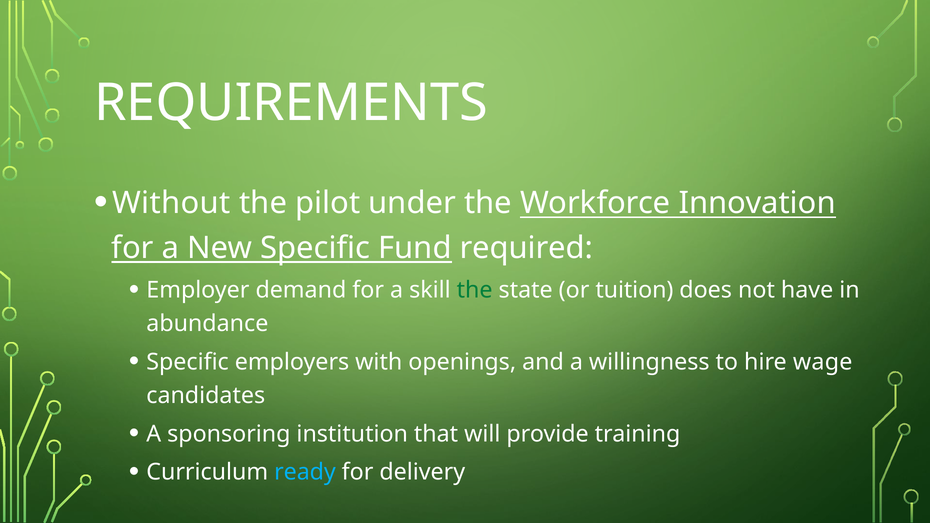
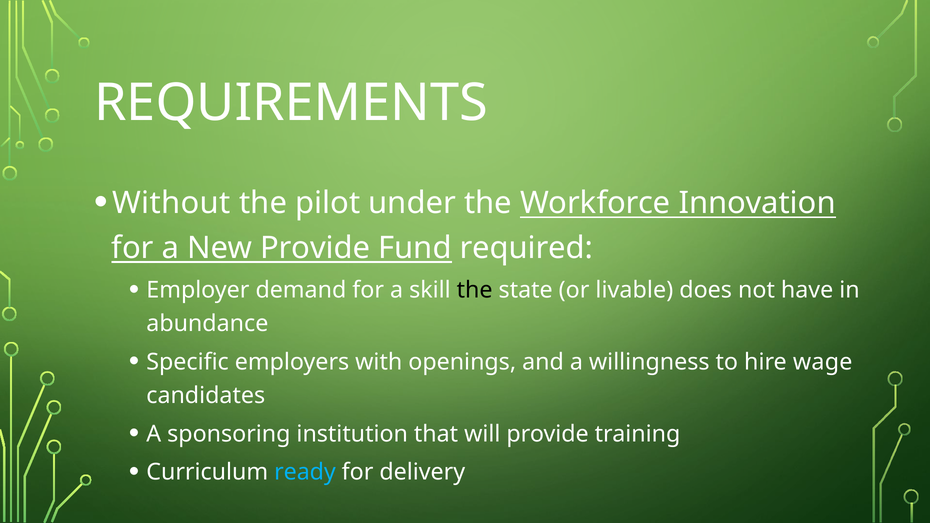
New Specific: Specific -> Provide
the at (475, 290) colour: green -> black
tuition: tuition -> livable
